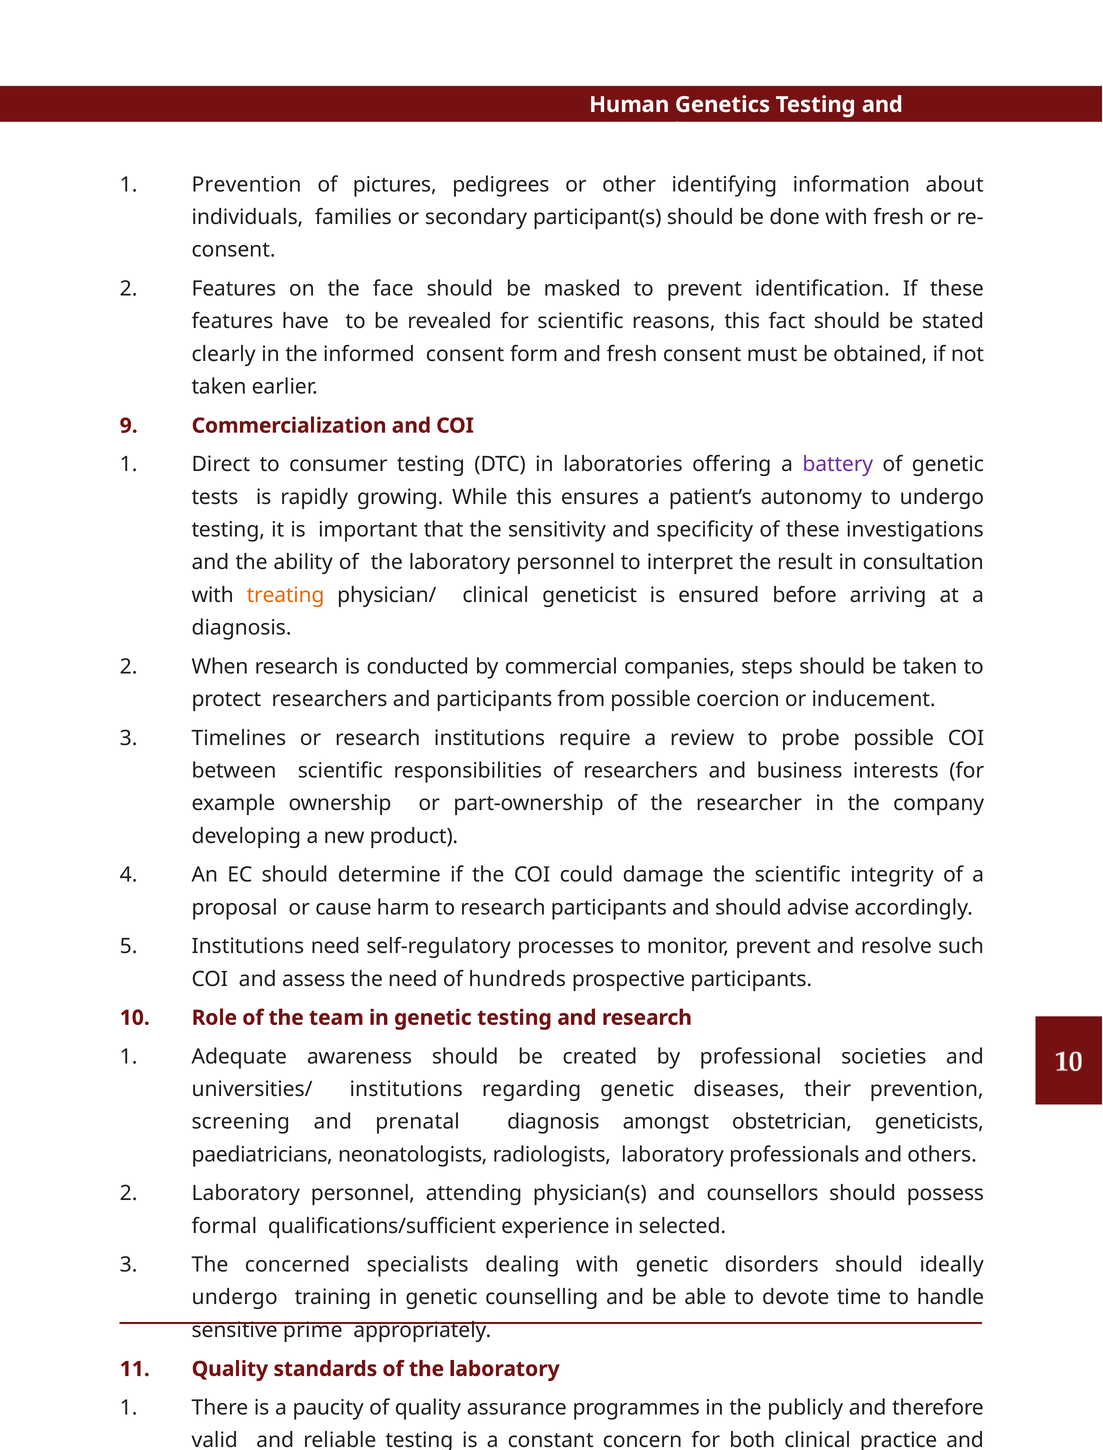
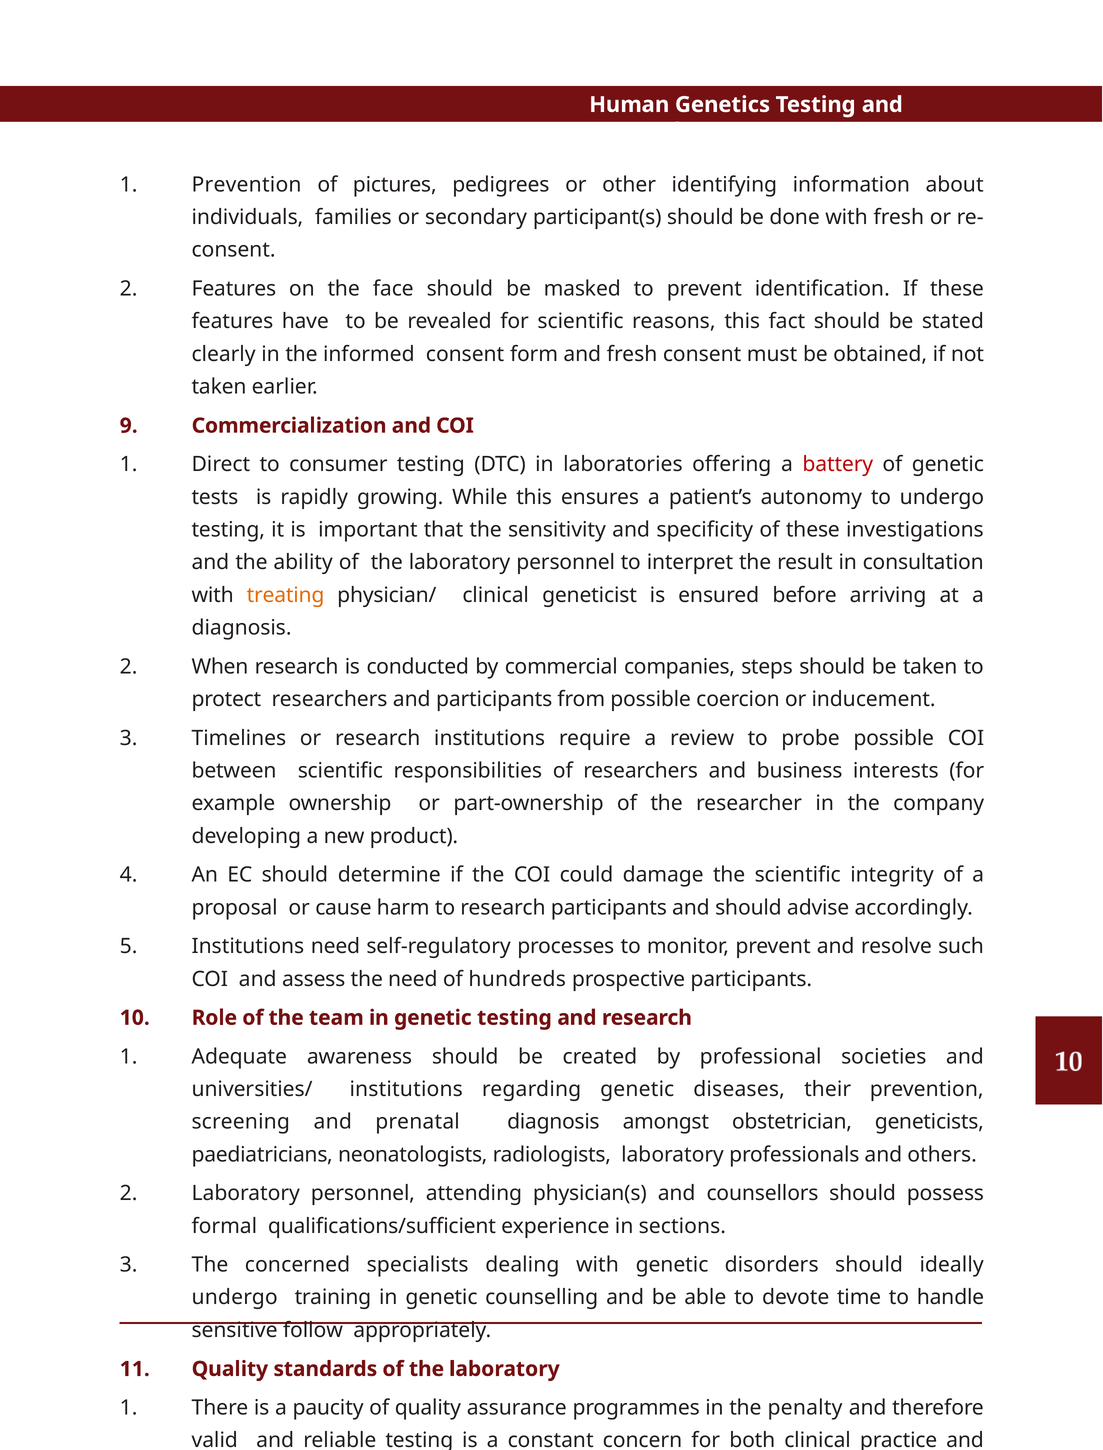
battery colour: purple -> red
selected: selected -> sections
prime: prime -> follow
publicly: publicly -> penalty
